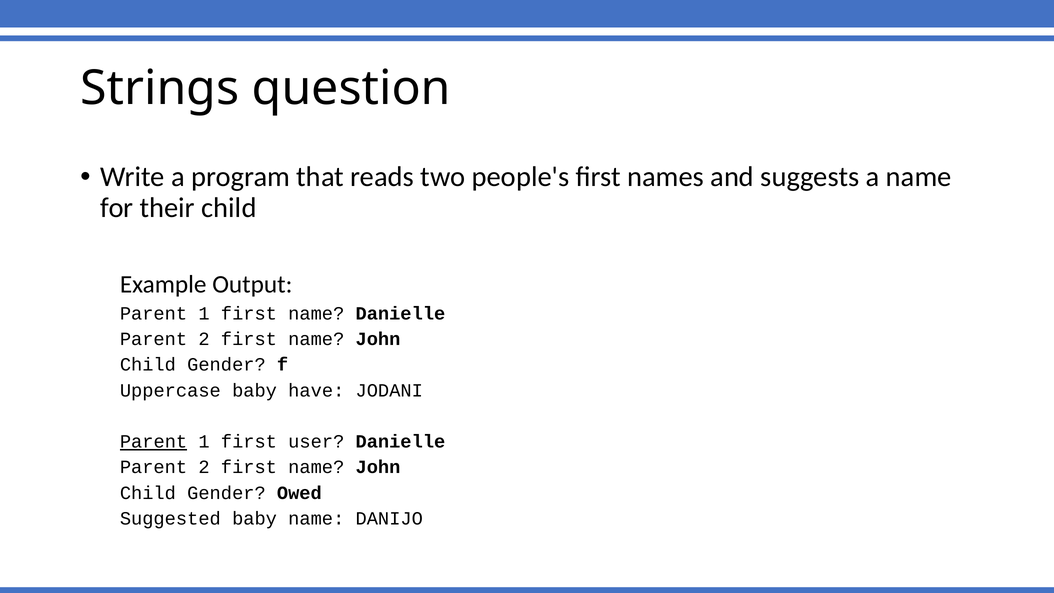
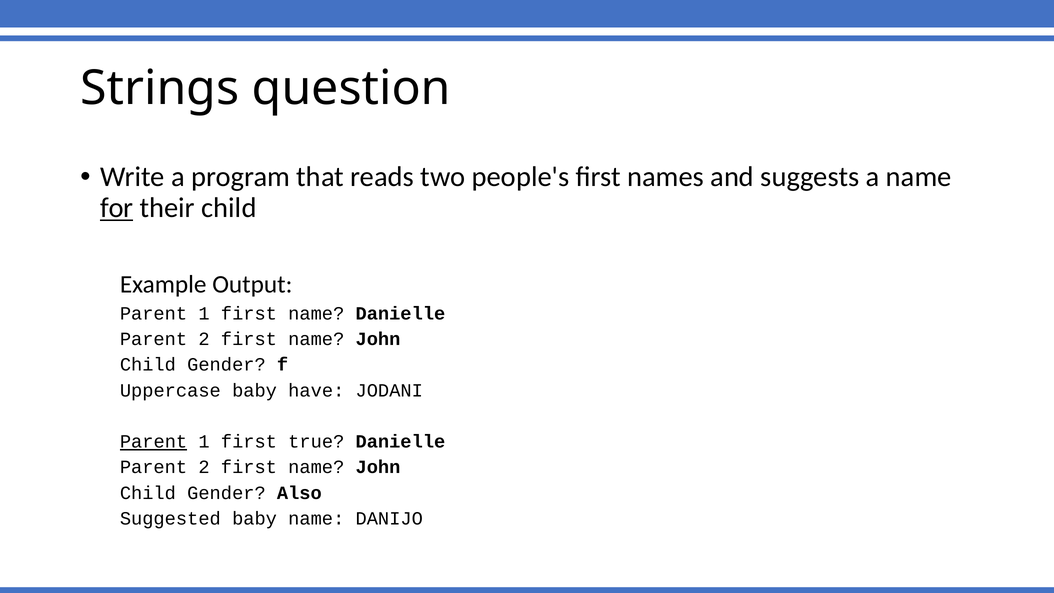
for underline: none -> present
user: user -> true
Owed: Owed -> Also
